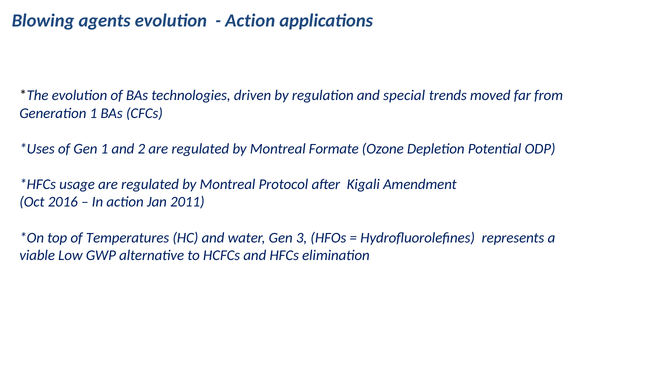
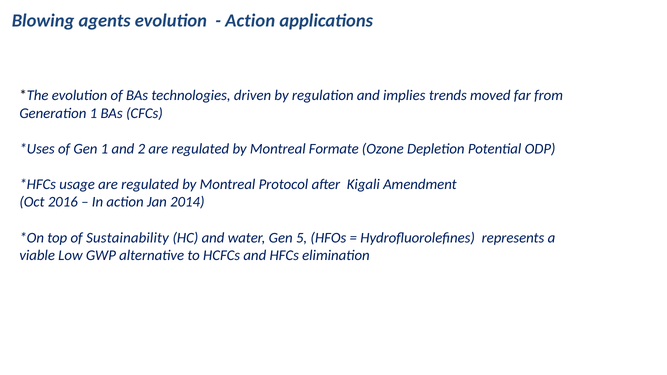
special: special -> implies
2011: 2011 -> 2014
Temperatures: Temperatures -> Sustainability
3: 3 -> 5
